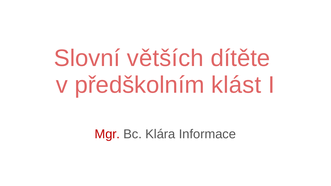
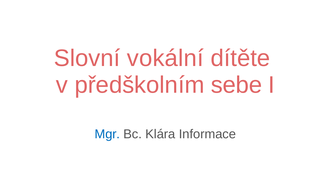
větších: větších -> vokální
klást: klást -> sebe
Mgr colour: red -> blue
